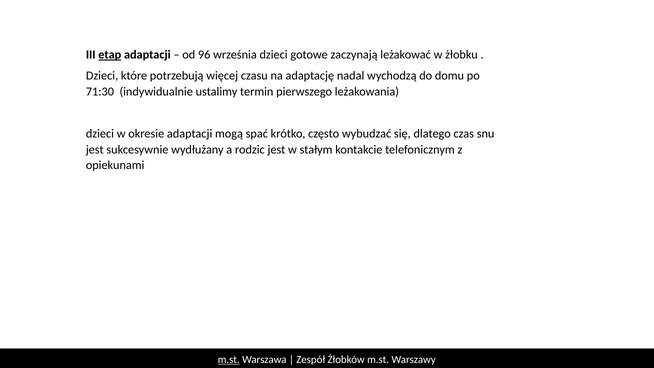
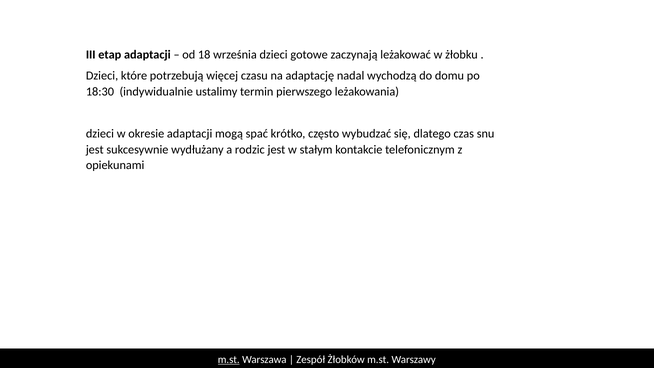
etap underline: present -> none
96: 96 -> 18
71:30: 71:30 -> 18:30
